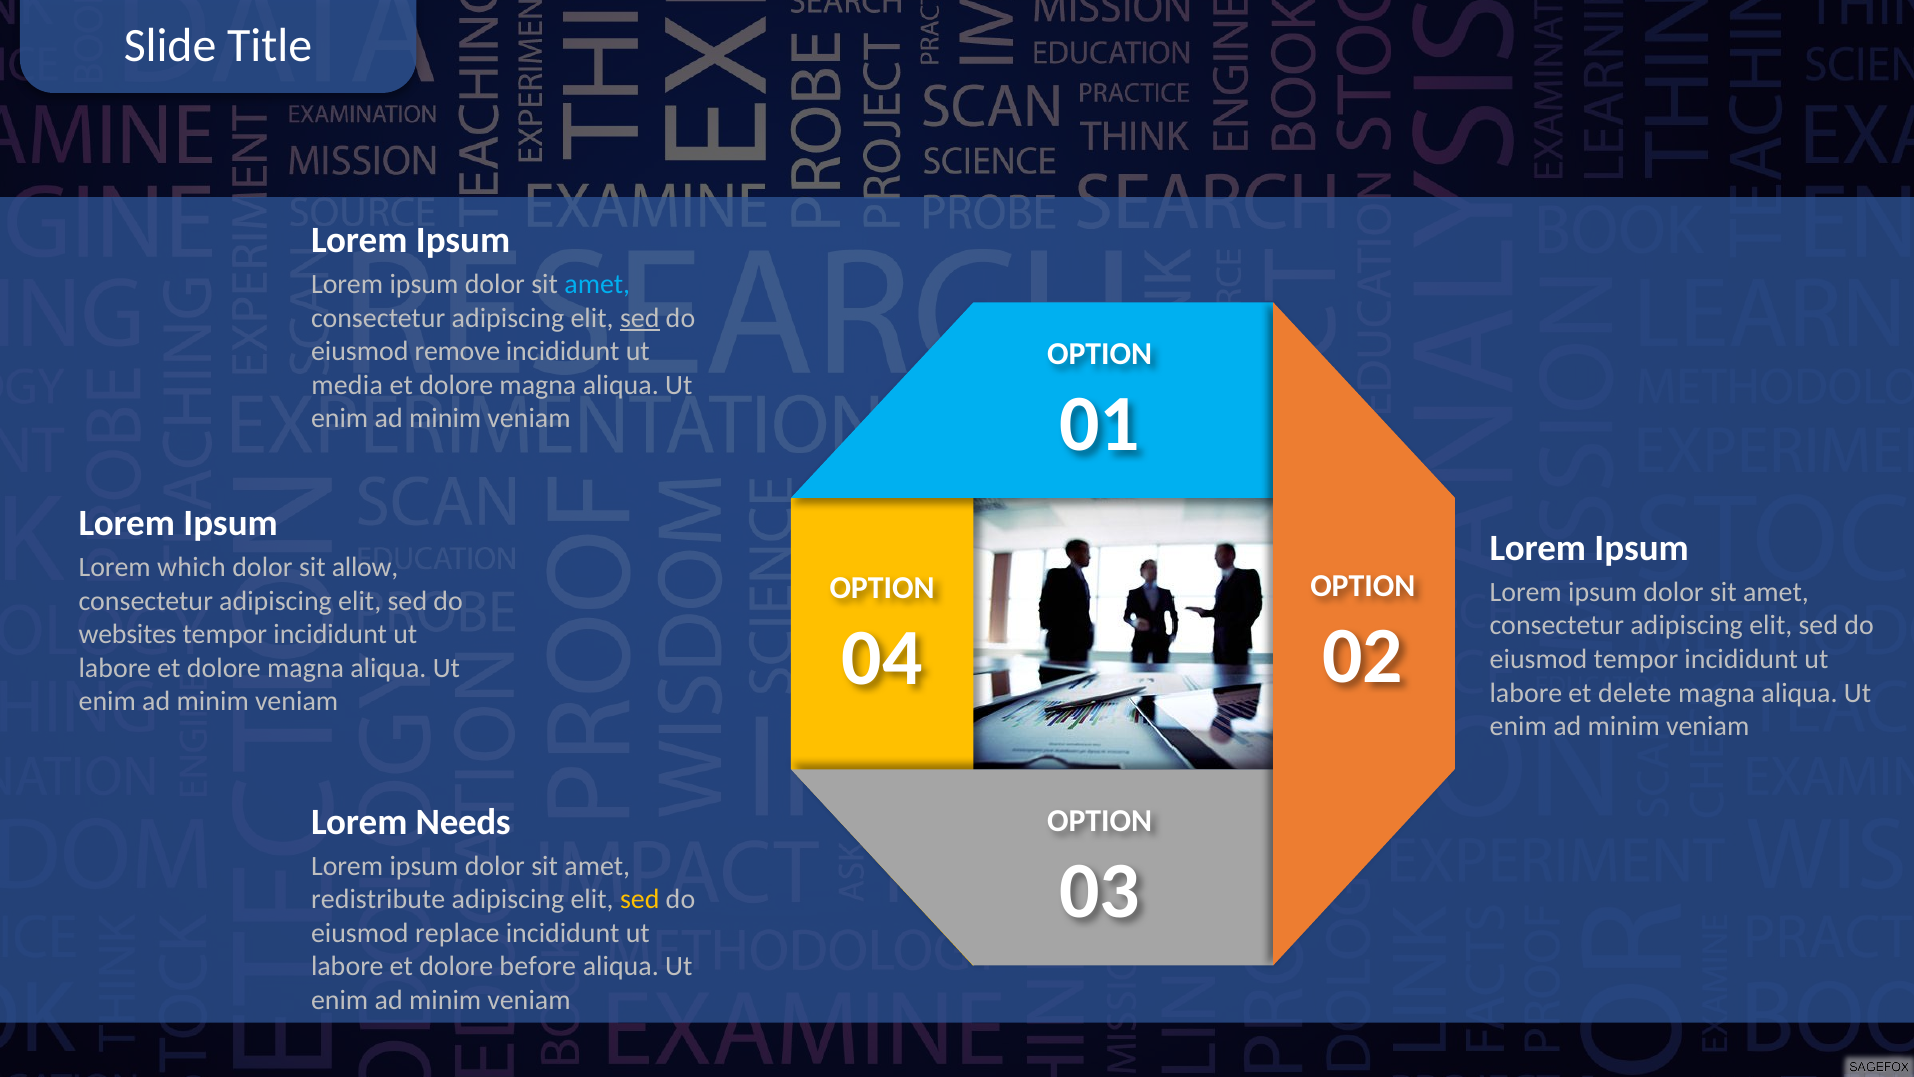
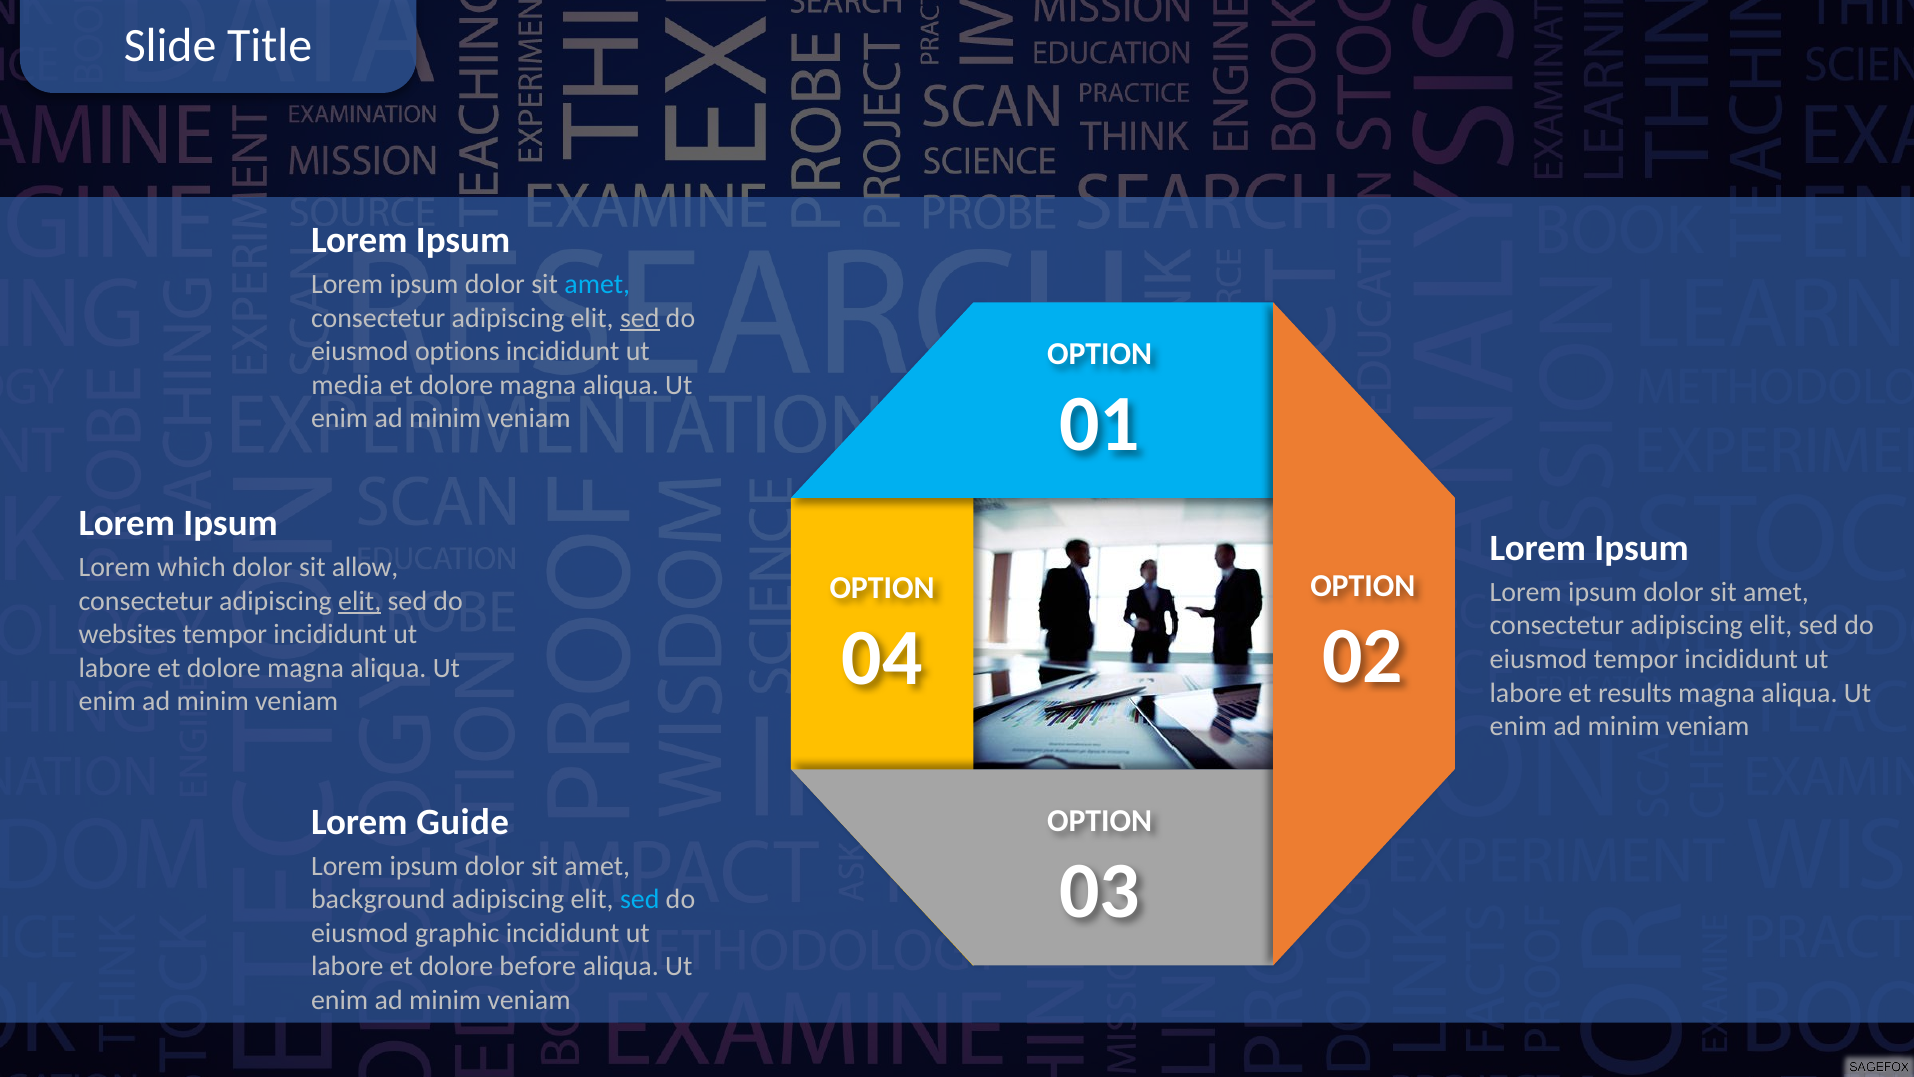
remove: remove -> options
elit at (360, 601) underline: none -> present
delete: delete -> results
Needs: Needs -> Guide
redistribute: redistribute -> background
sed at (640, 899) colour: yellow -> light blue
replace: replace -> graphic
